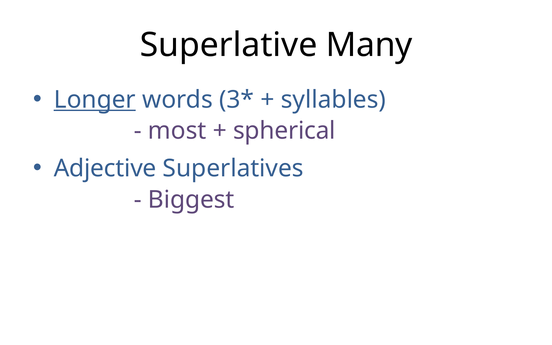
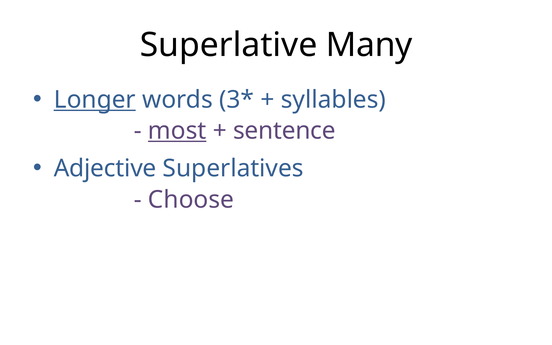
most underline: none -> present
spherical: spherical -> sentence
Biggest: Biggest -> Choose
